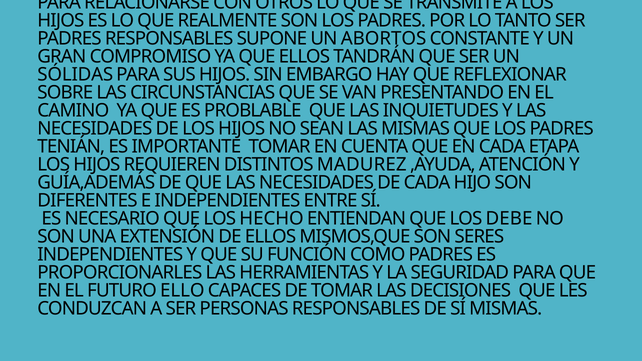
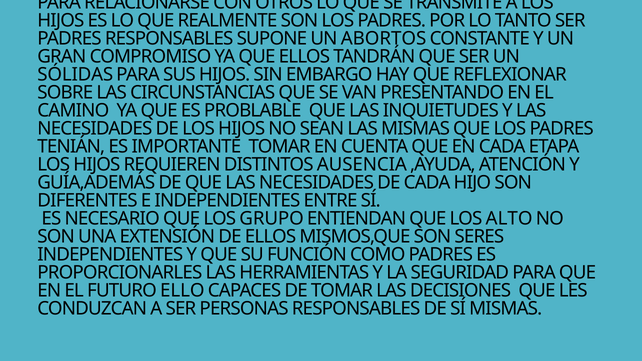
MADUREZ: MADUREZ -> AUSENCIA
HECHO: HECHO -> GRUPO
DEBE: DEBE -> ALTO
